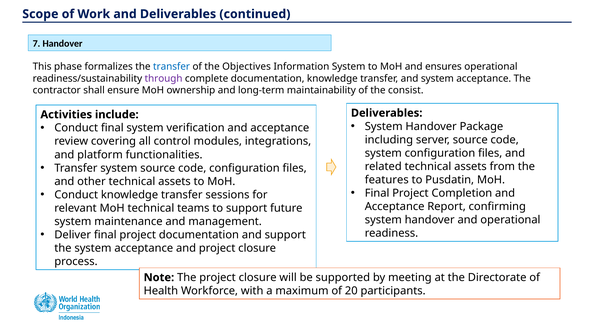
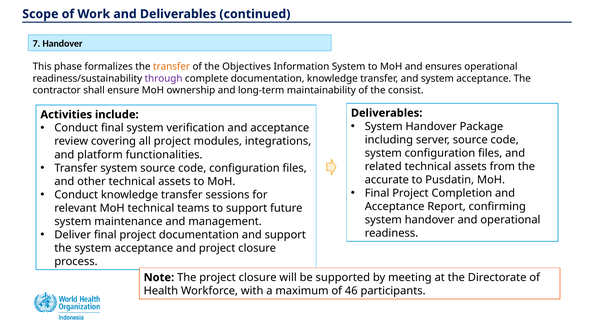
transfer at (172, 67) colour: blue -> orange
all control: control -> project
features: features -> accurate
20: 20 -> 46
